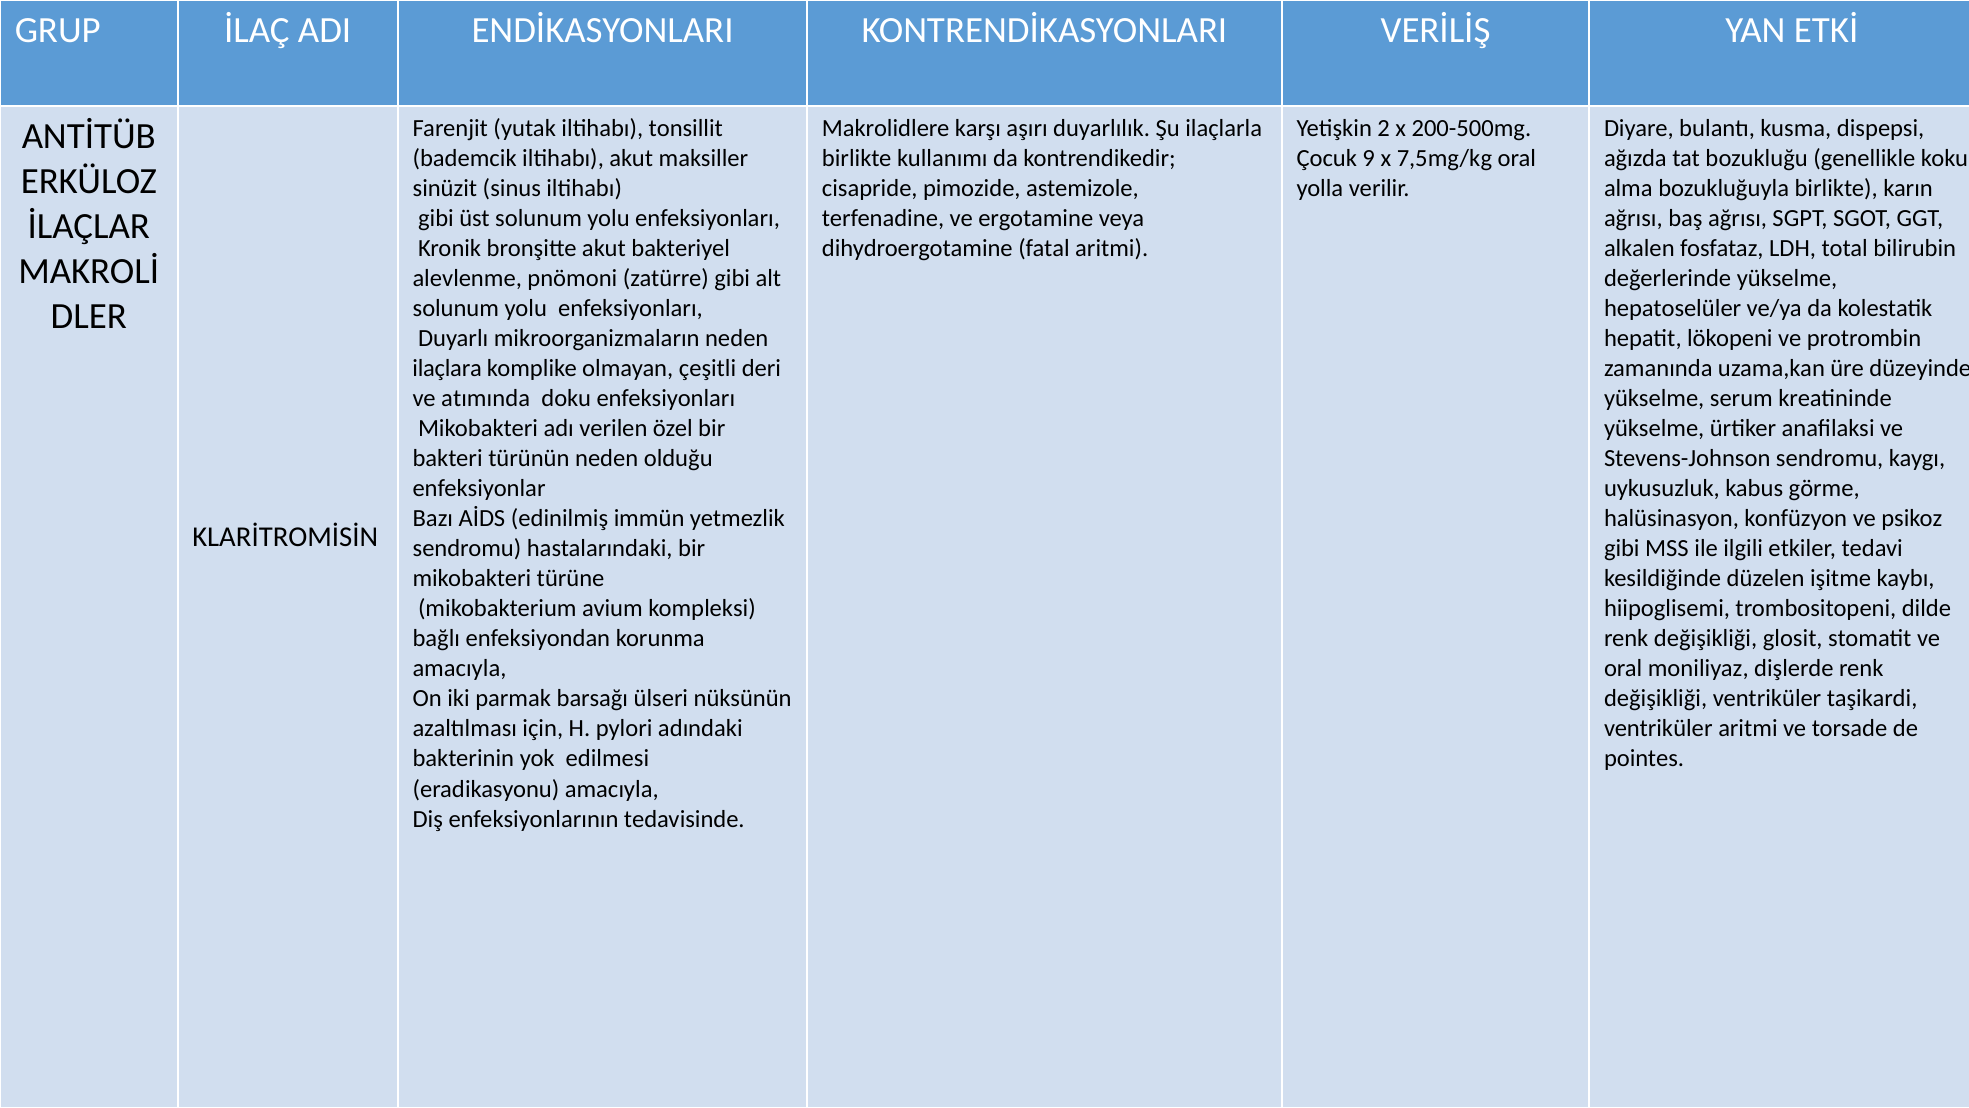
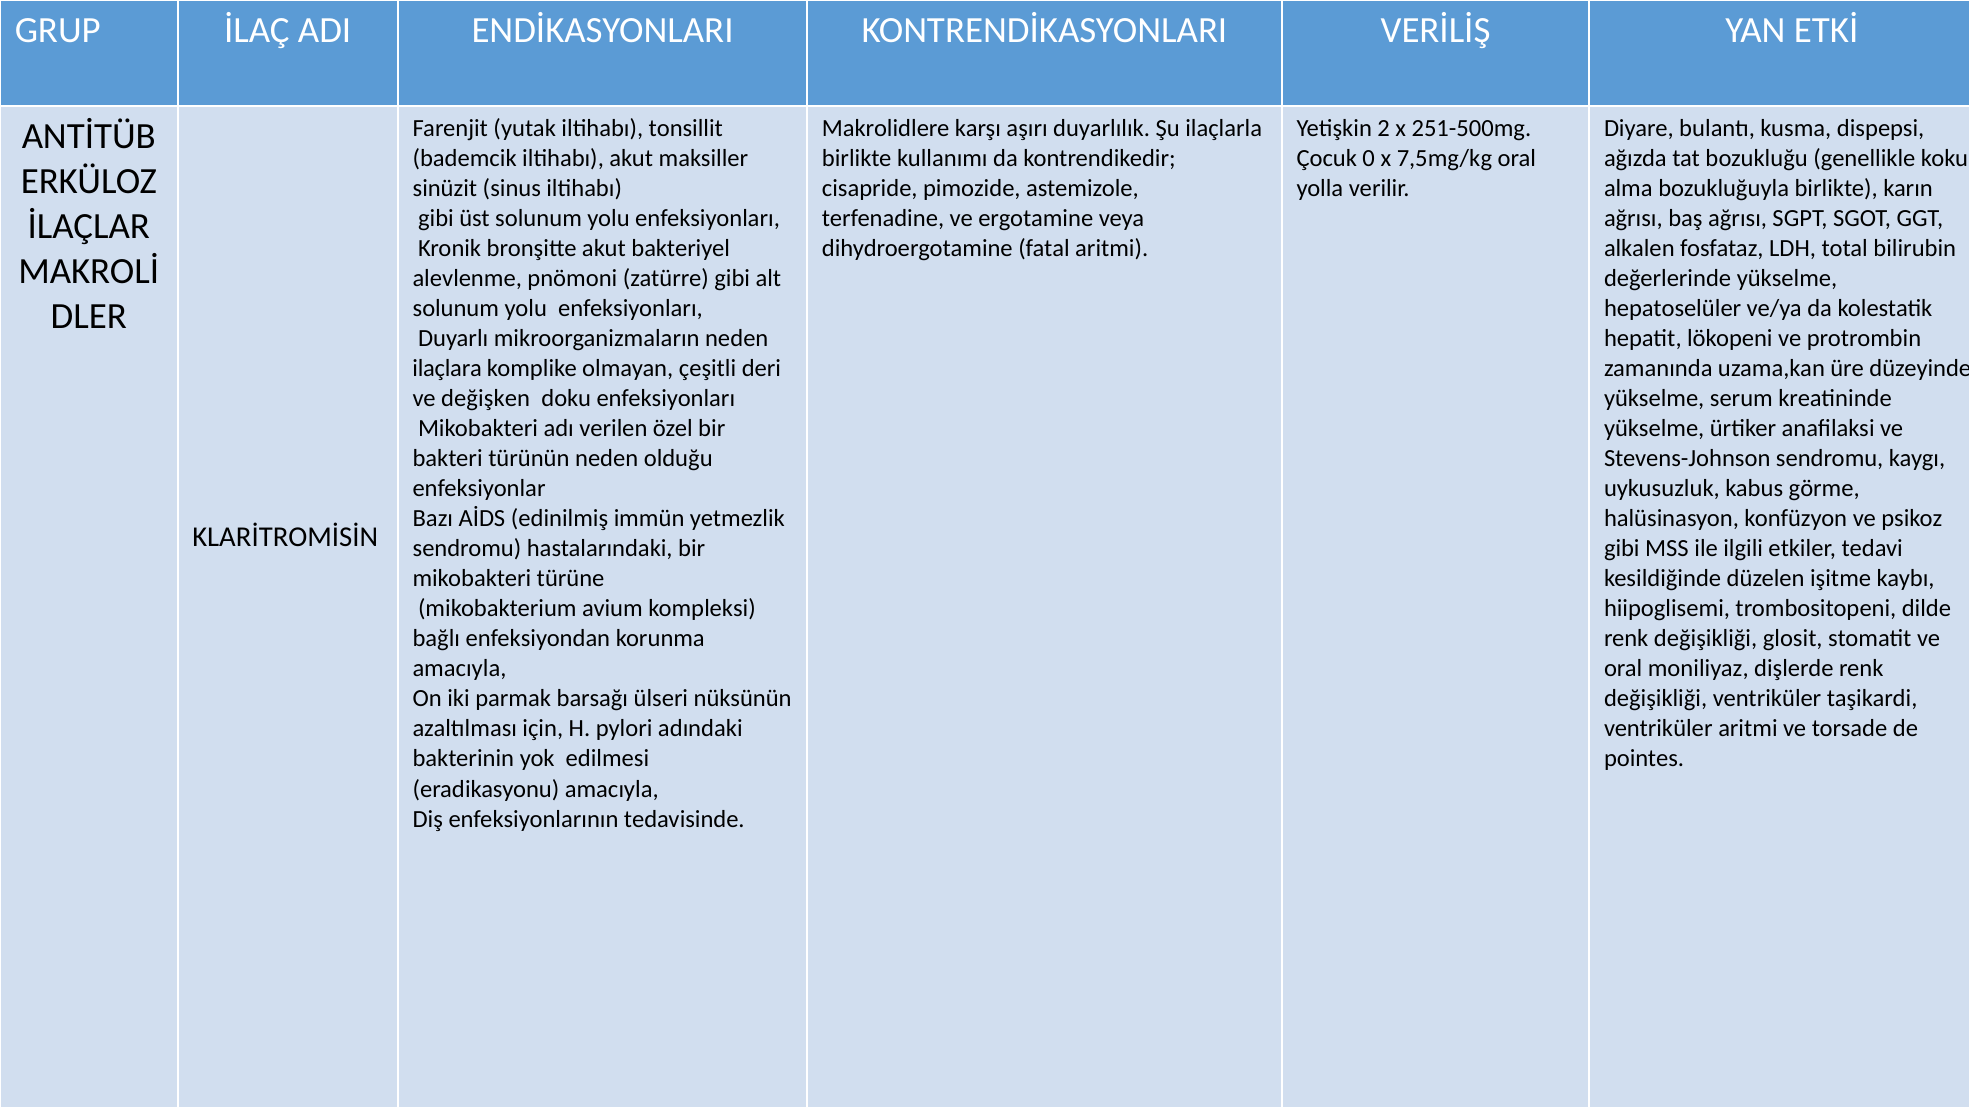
200-500mg: 200-500mg -> 251-500mg
9: 9 -> 0
atımında: atımında -> değişken
